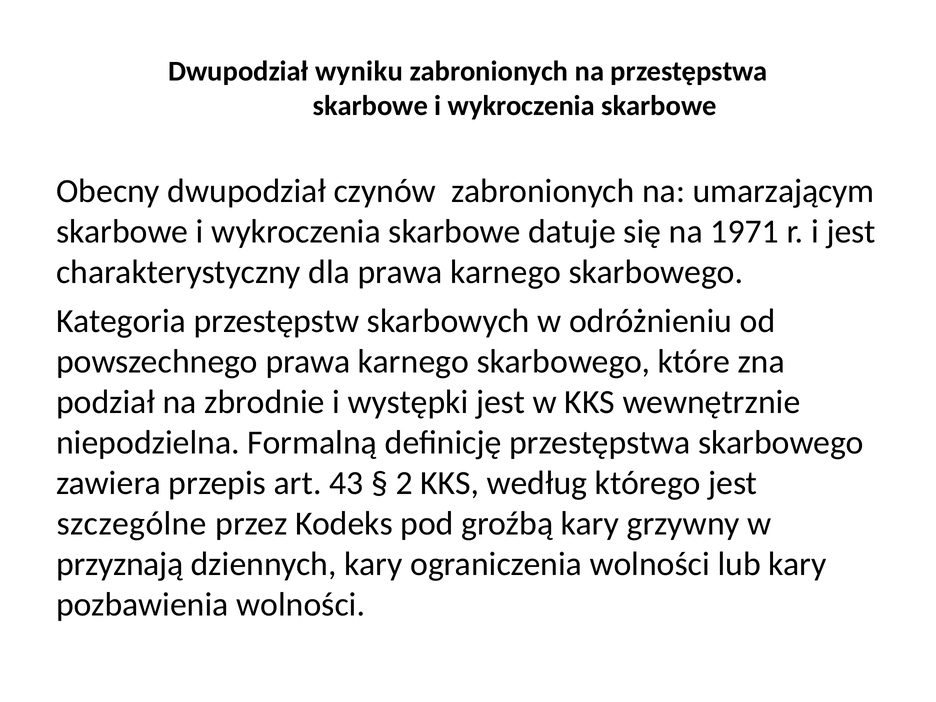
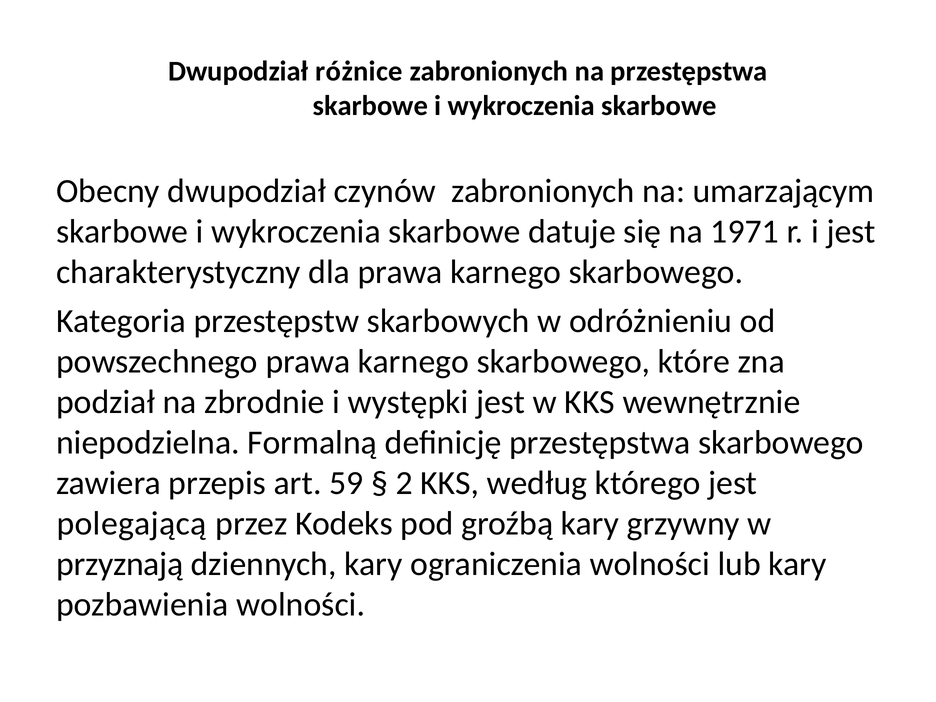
wyniku: wyniku -> różnice
43: 43 -> 59
szczególne: szczególne -> polegającą
